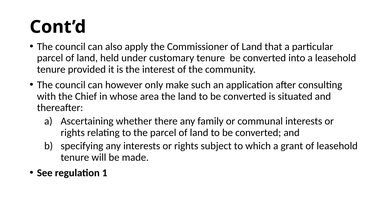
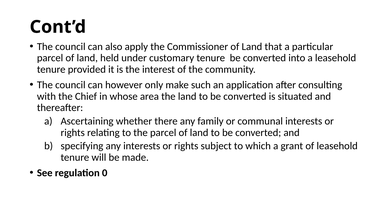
1: 1 -> 0
